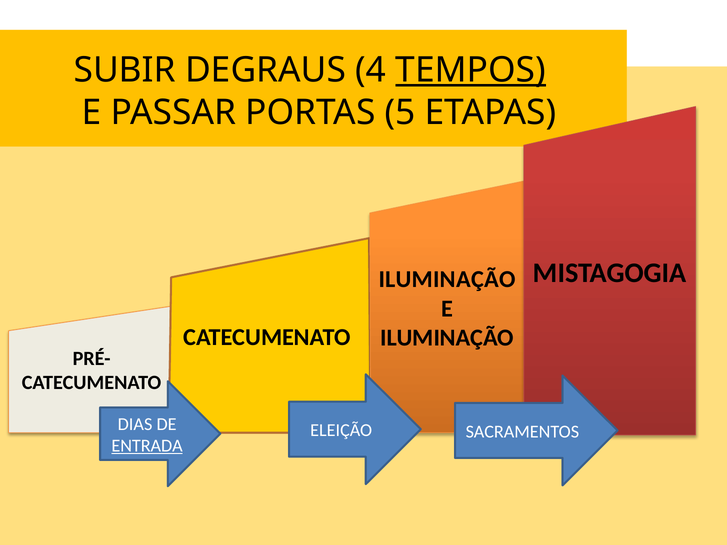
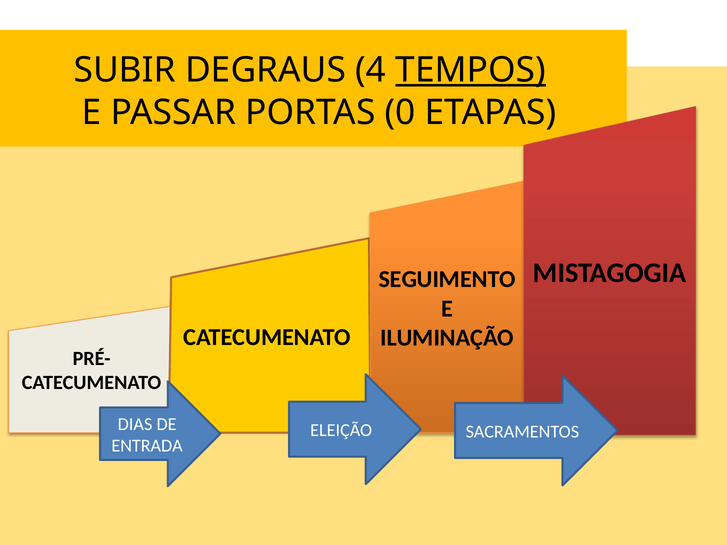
5: 5 -> 0
ILUMINAÇÃO at (447, 280): ILUMINAÇÃO -> SEGUIMENTO
ENTRADA underline: present -> none
